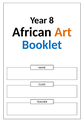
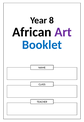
Art colour: orange -> purple
